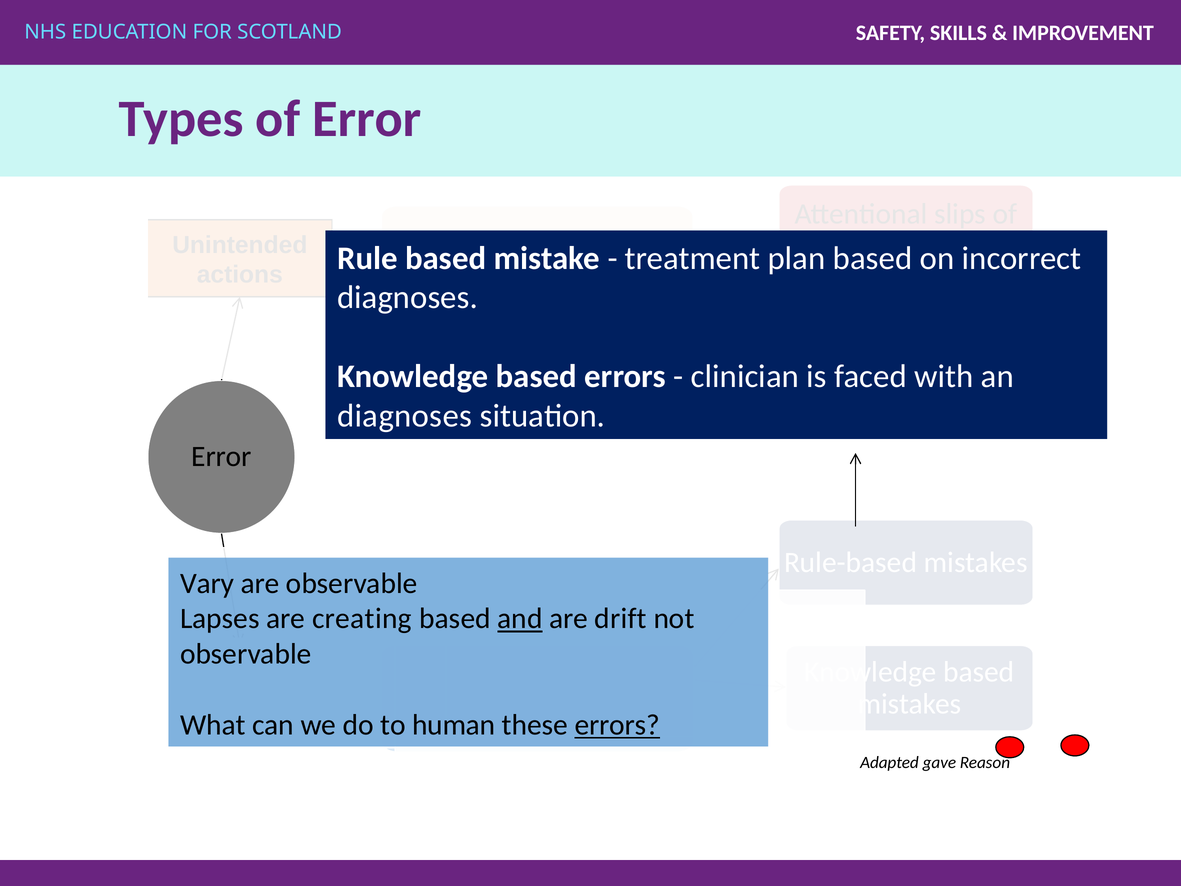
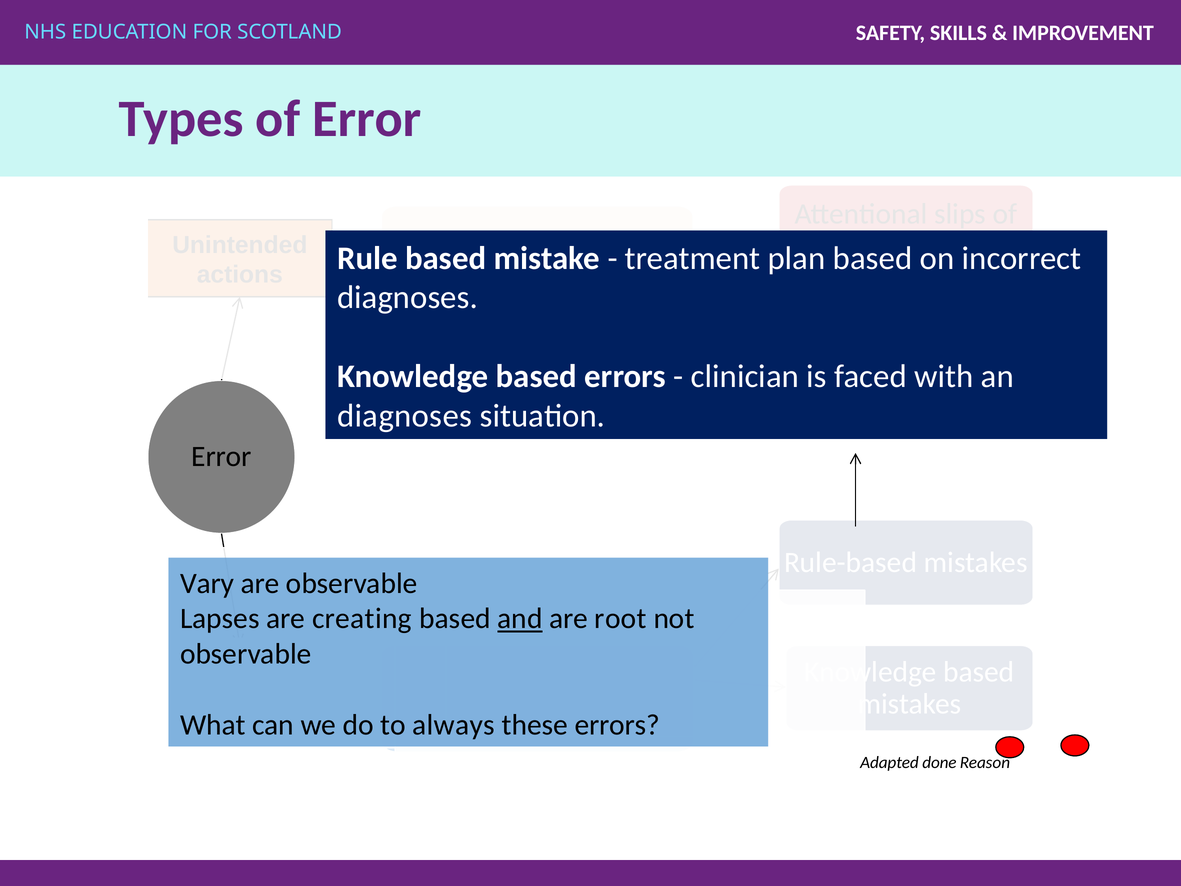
drift: drift -> root
human: human -> always
errors at (617, 725) underline: present -> none
gave: gave -> done
